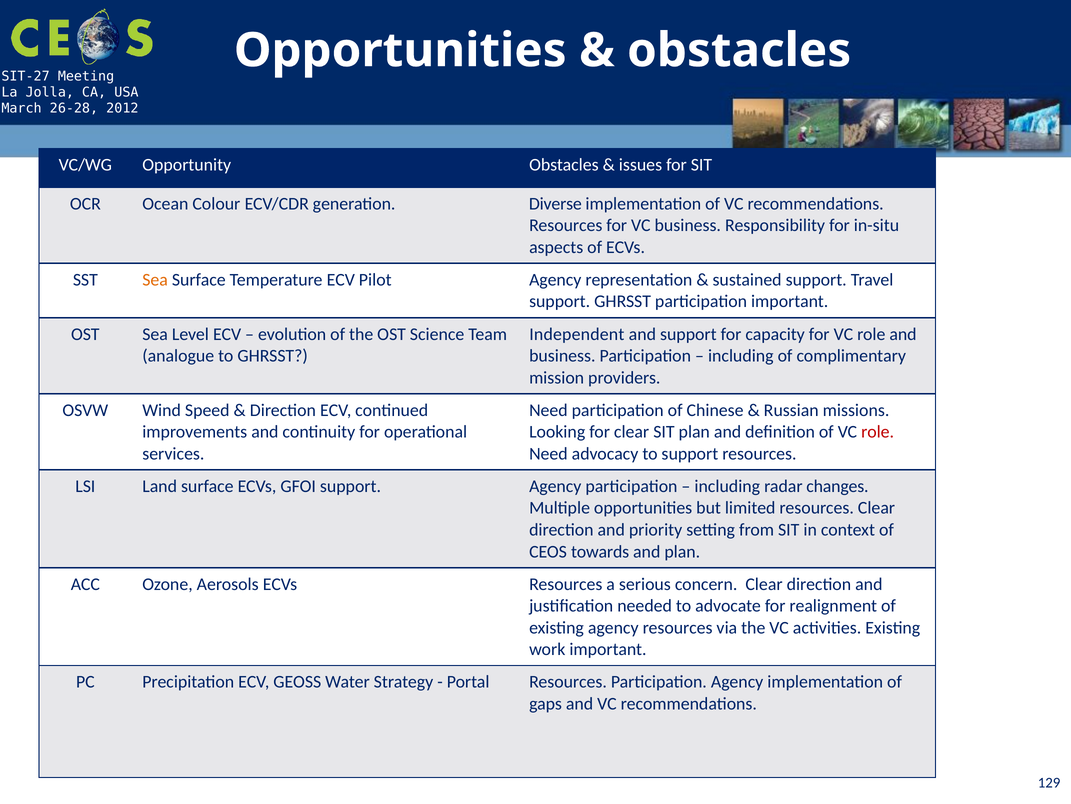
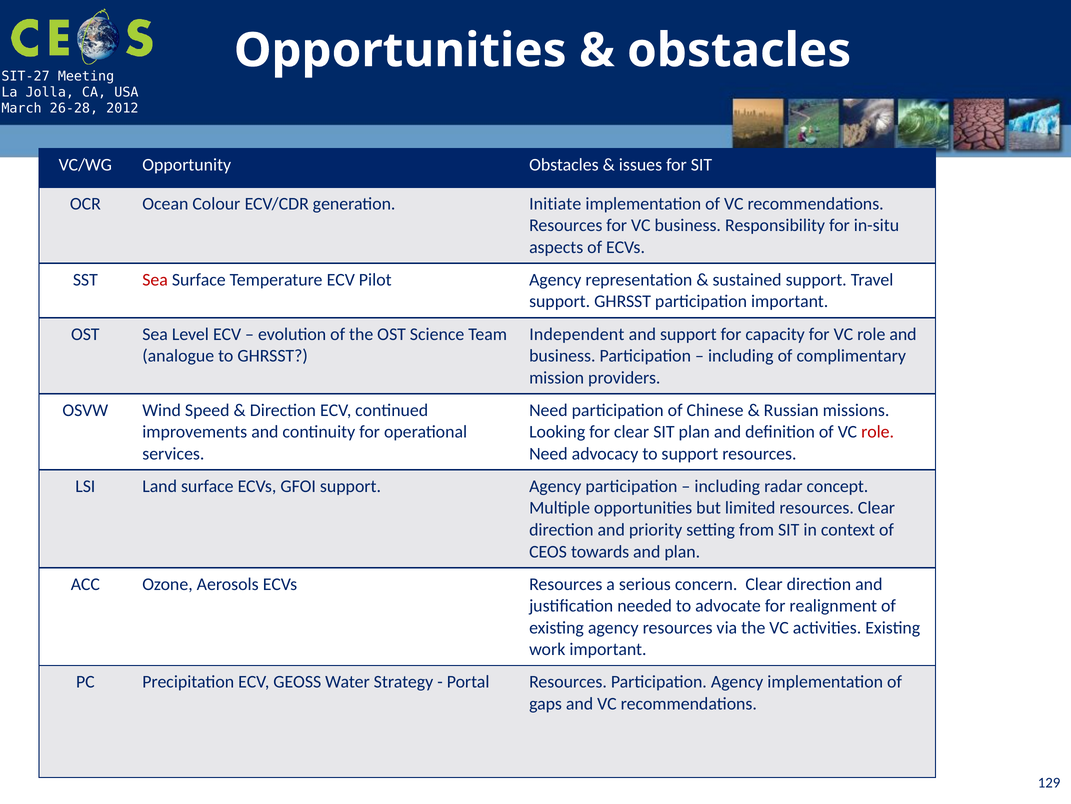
Diverse: Diverse -> Initiate
Sea at (155, 280) colour: orange -> red
changes: changes -> concept
